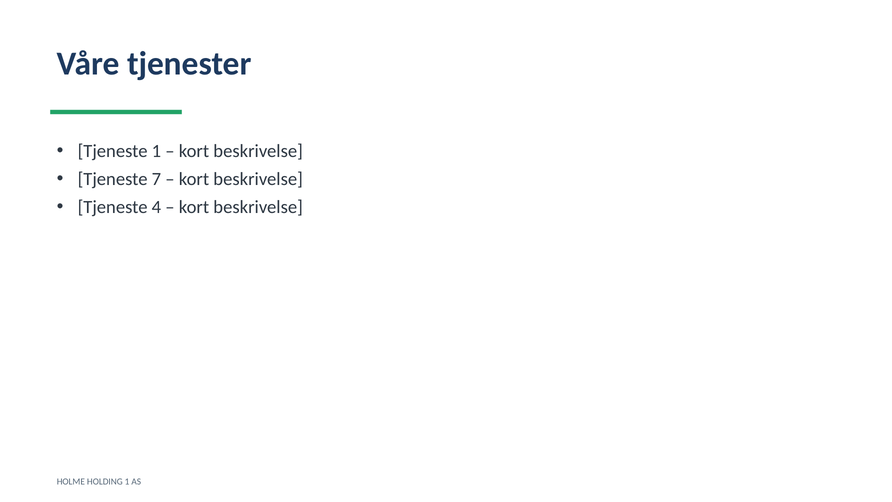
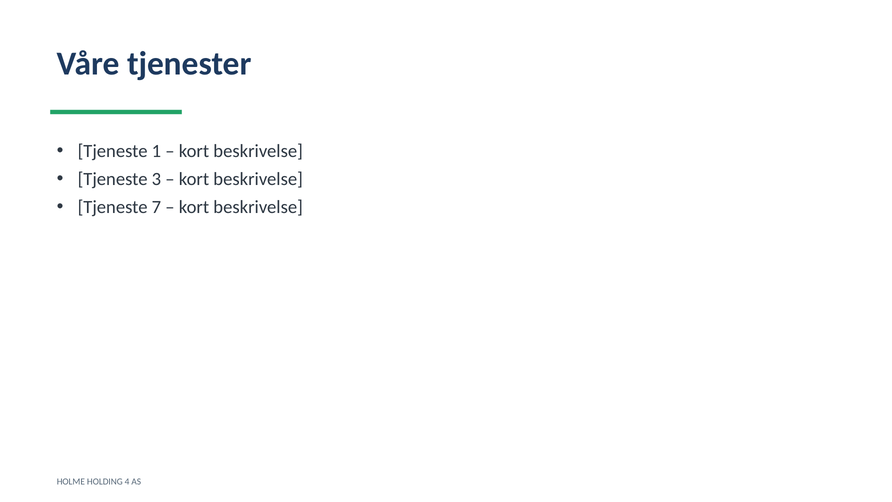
7: 7 -> 3
4: 4 -> 7
HOLDING 1: 1 -> 4
